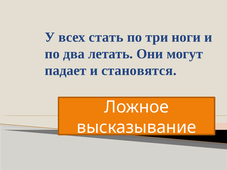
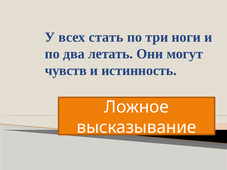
падает: падает -> чувств
становятся: становятся -> истинность
